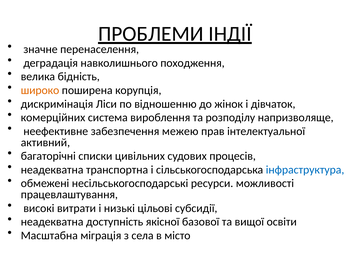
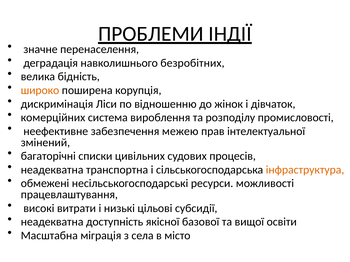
походження: походження -> безробітних
напризволяще: напризволяще -> промисловості
активний: активний -> змінений
інфраструктура colour: blue -> orange
